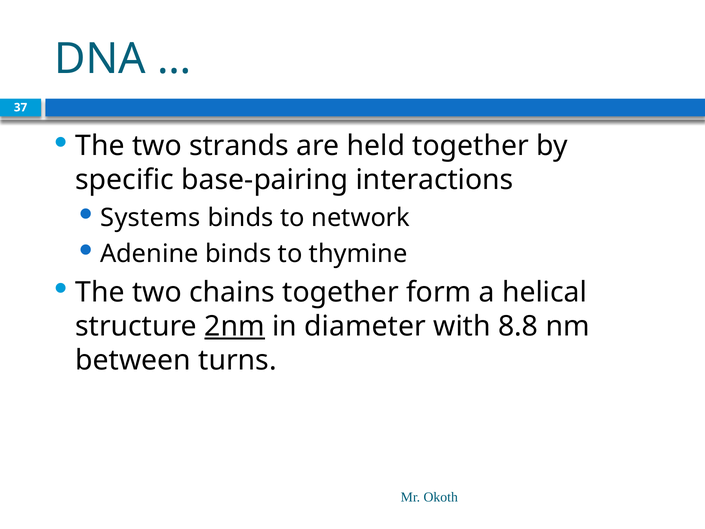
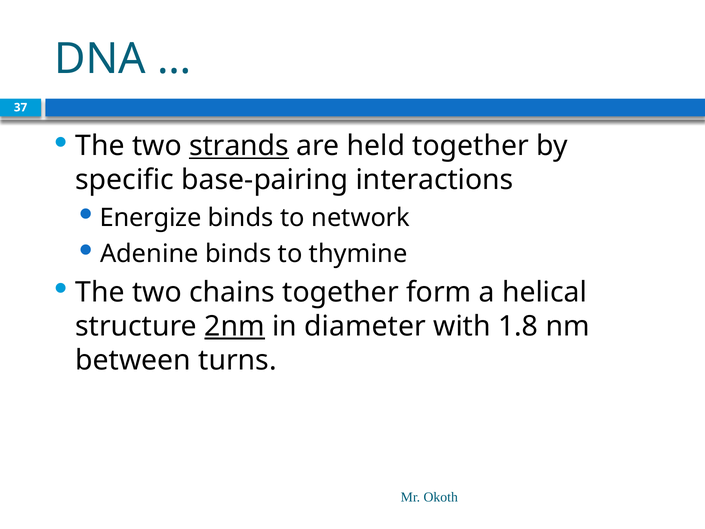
strands underline: none -> present
Systems: Systems -> Energize
8.8: 8.8 -> 1.8
